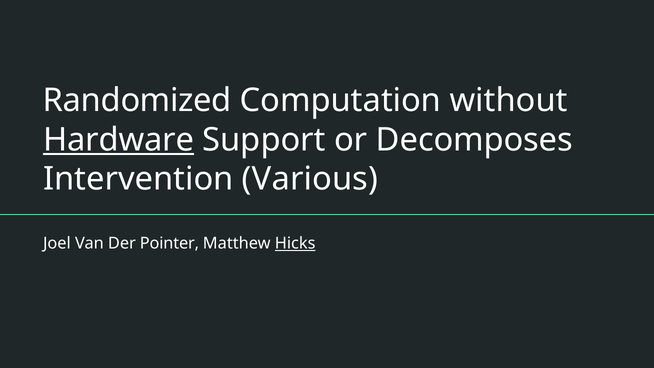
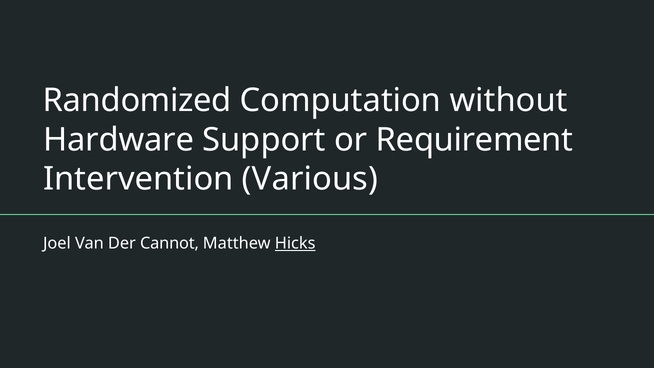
Hardware underline: present -> none
Decomposes: Decomposes -> Requirement
Pointer: Pointer -> Cannot
